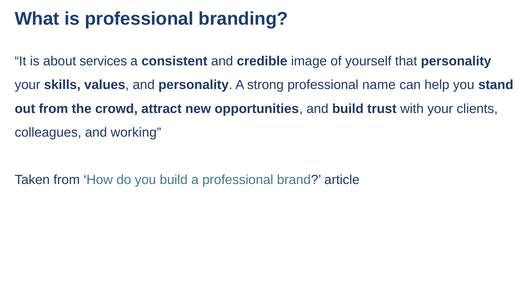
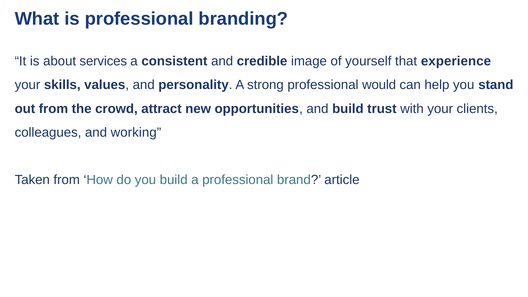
that personality: personality -> experience
name: name -> would
